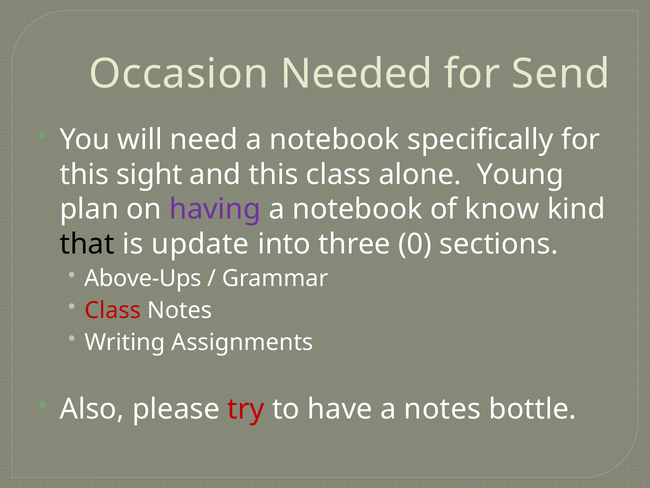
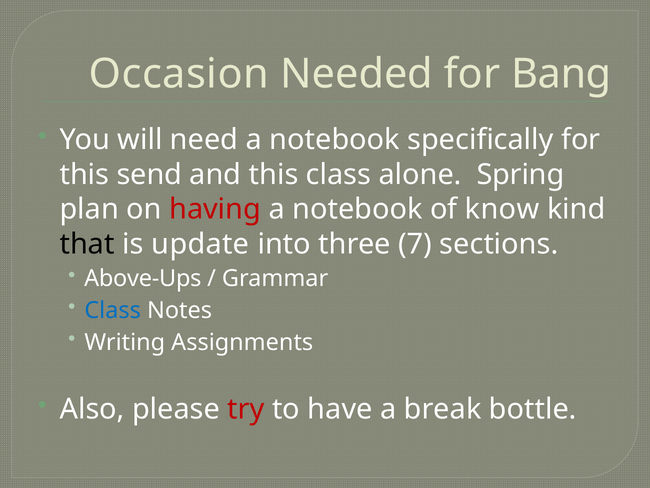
Send: Send -> Bang
sight: sight -> send
Young: Young -> Spring
having colour: purple -> red
0: 0 -> 7
Class at (113, 310) colour: red -> blue
a notes: notes -> break
